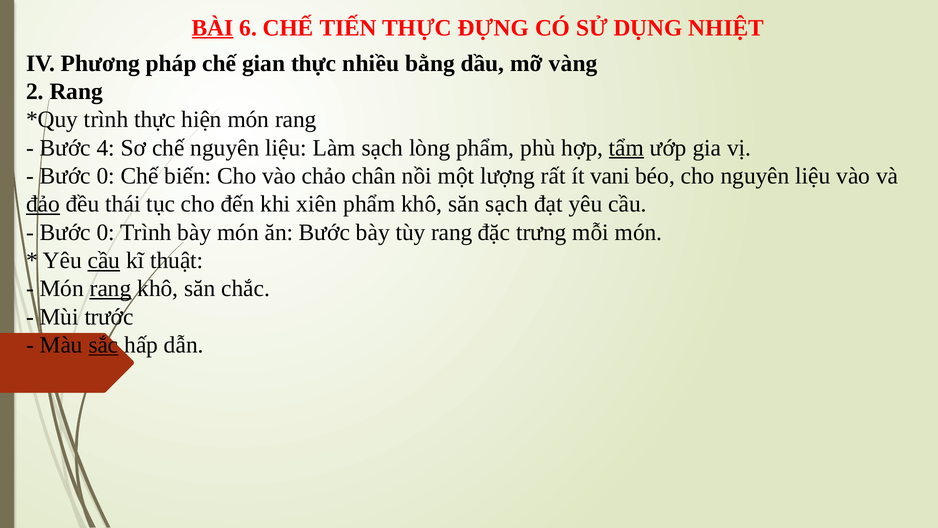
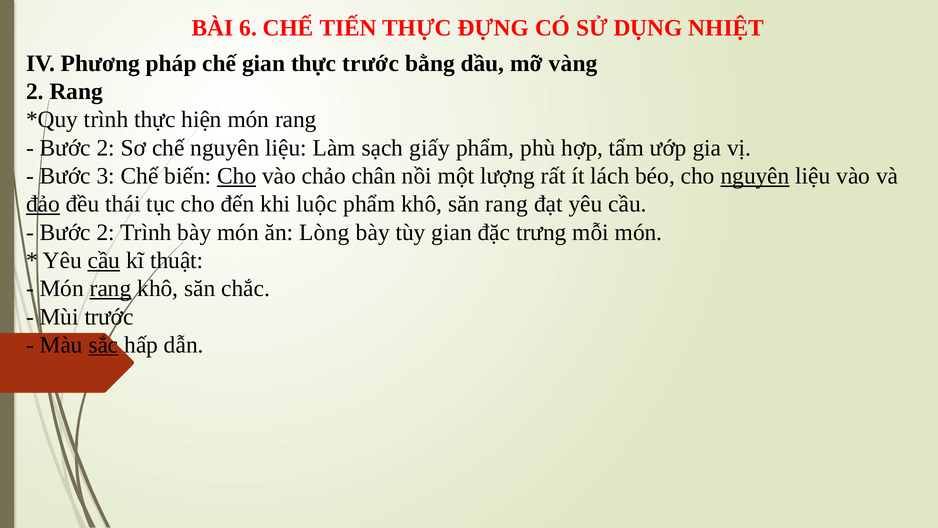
BÀI underline: present -> none
thực nhiều: nhiều -> trước
4 at (106, 148): 4 -> 2
lòng: lòng -> giấy
tẩm underline: present -> none
0 at (106, 176): 0 -> 3
Cho at (237, 176) underline: none -> present
vani: vani -> lách
nguyên at (755, 176) underline: none -> present
xiên: xiên -> luộc
săn sạch: sạch -> rang
0 at (106, 232): 0 -> 2
ăn Bước: Bước -> Lòng
tùy rang: rang -> gian
